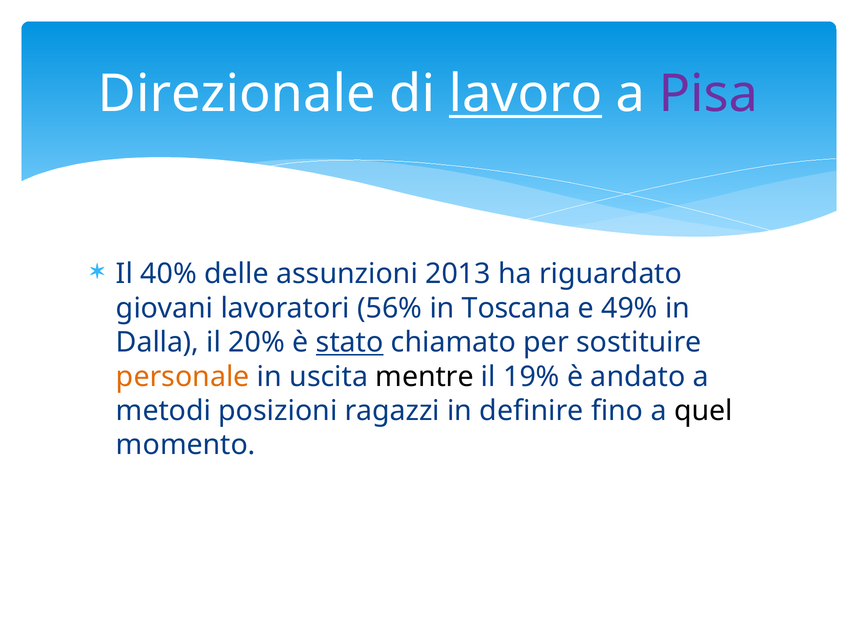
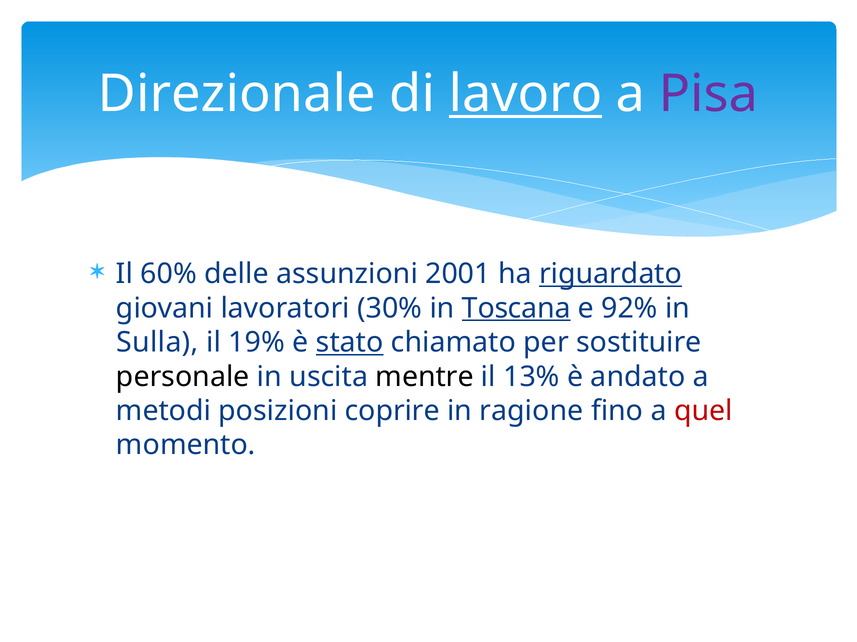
40%: 40% -> 60%
2013: 2013 -> 2001
riguardato underline: none -> present
56%: 56% -> 30%
Toscana underline: none -> present
49%: 49% -> 92%
Dalla: Dalla -> Sulla
20%: 20% -> 19%
personale colour: orange -> black
19%: 19% -> 13%
ragazzi: ragazzi -> coprire
definire: definire -> ragione
quel colour: black -> red
